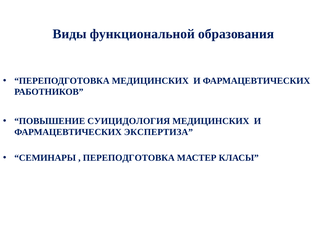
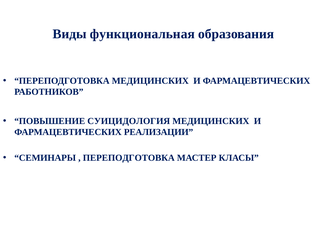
функциональной: функциональной -> функциональная
ЭКСПЕРТИЗА: ЭКСПЕРТИЗА -> РЕАЛИЗАЦИИ
